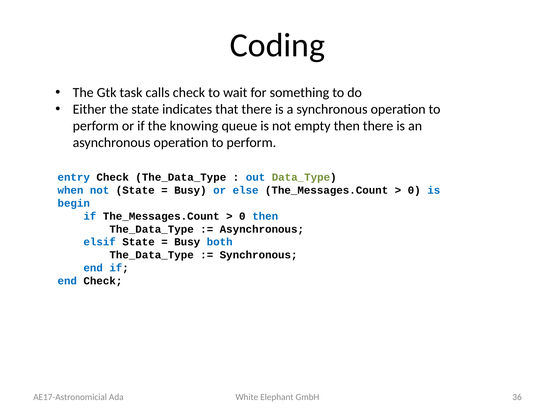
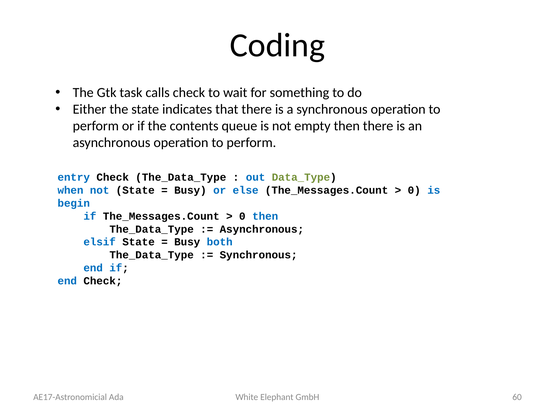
knowing: knowing -> contents
36: 36 -> 60
